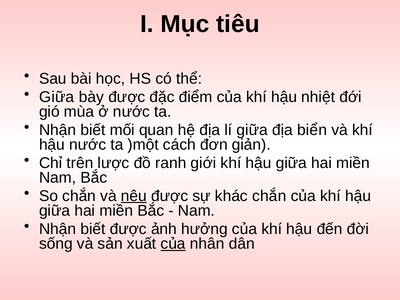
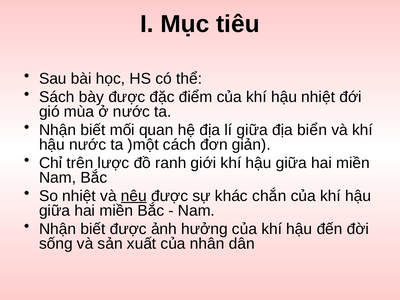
Giữa at (57, 97): Giữa -> Sách
So chắn: chắn -> nhiệt
của at (173, 244) underline: present -> none
